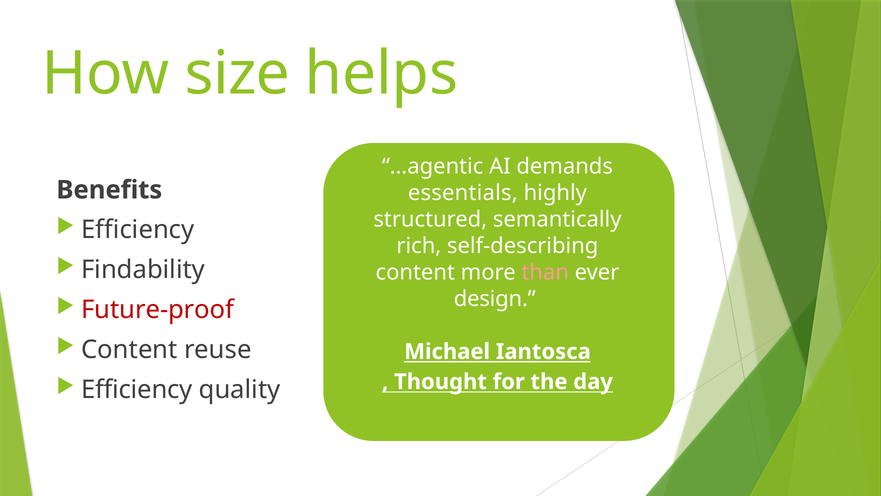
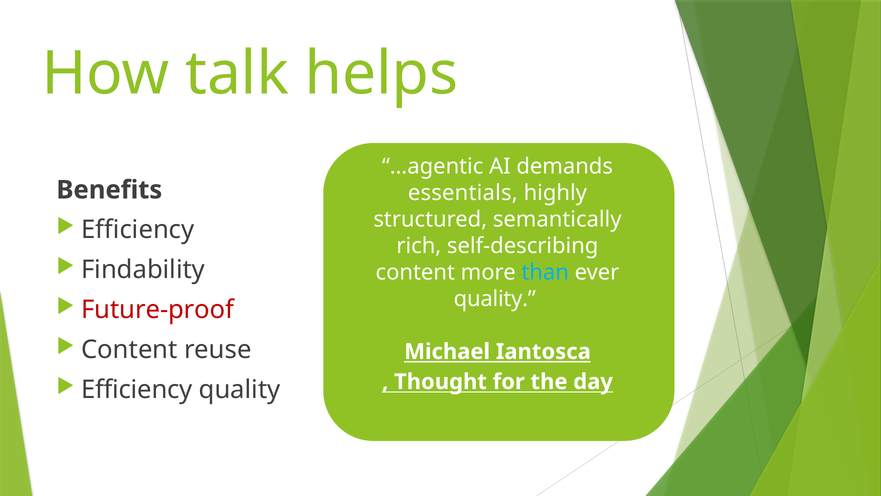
size: size -> talk
than colour: pink -> light blue
design at (495, 299): design -> quality
